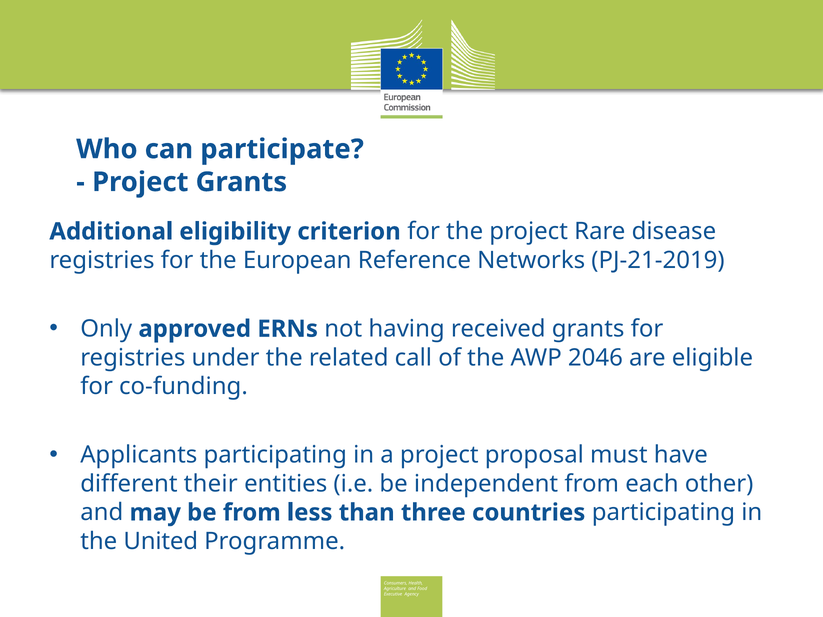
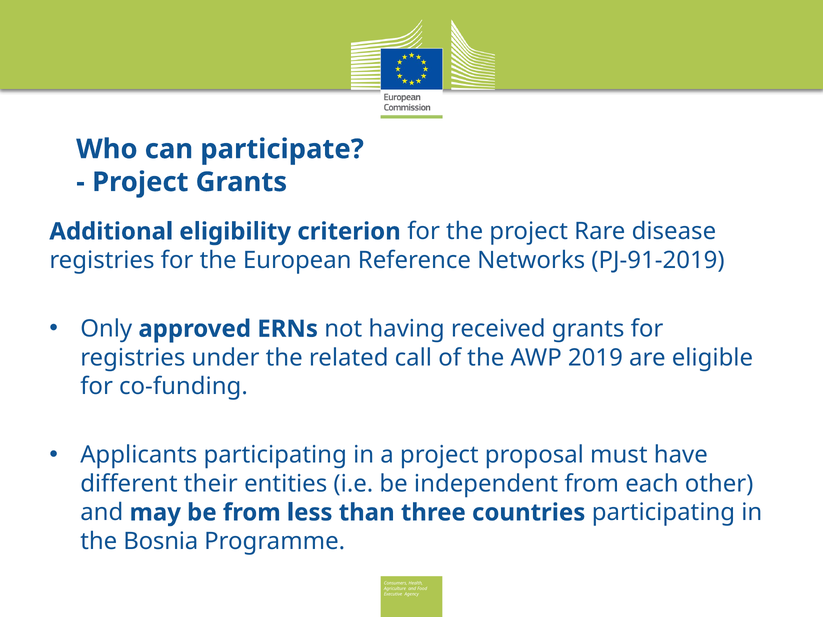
PJ-21-2019: PJ-21-2019 -> PJ-91-2019
2046: 2046 -> 2019
United: United -> Bosnia
